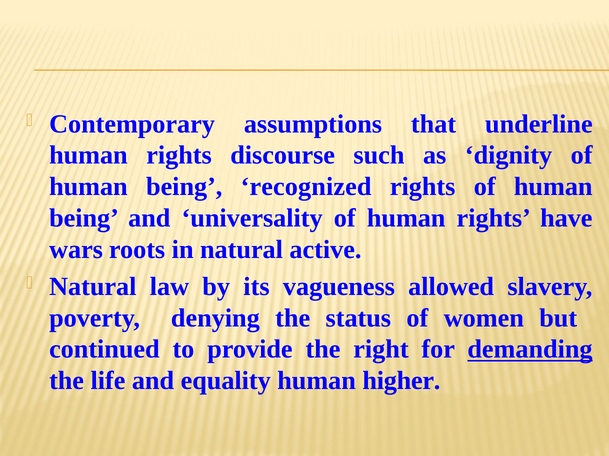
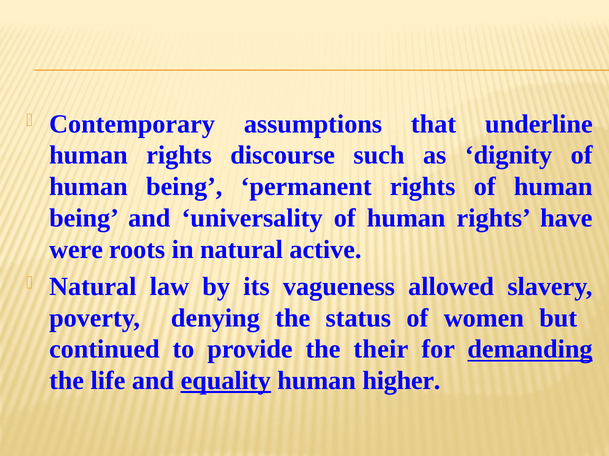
recognized: recognized -> permanent
wars: wars -> were
right: right -> their
equality underline: none -> present
